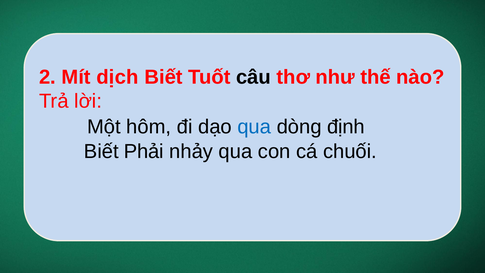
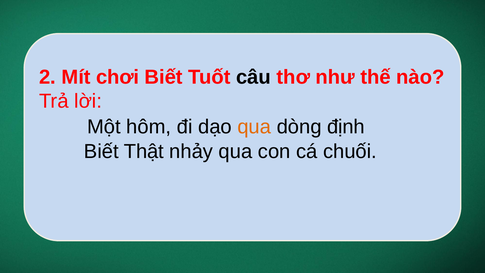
dịch: dịch -> chơi
qua at (254, 127) colour: blue -> orange
Phải: Phải -> Thật
